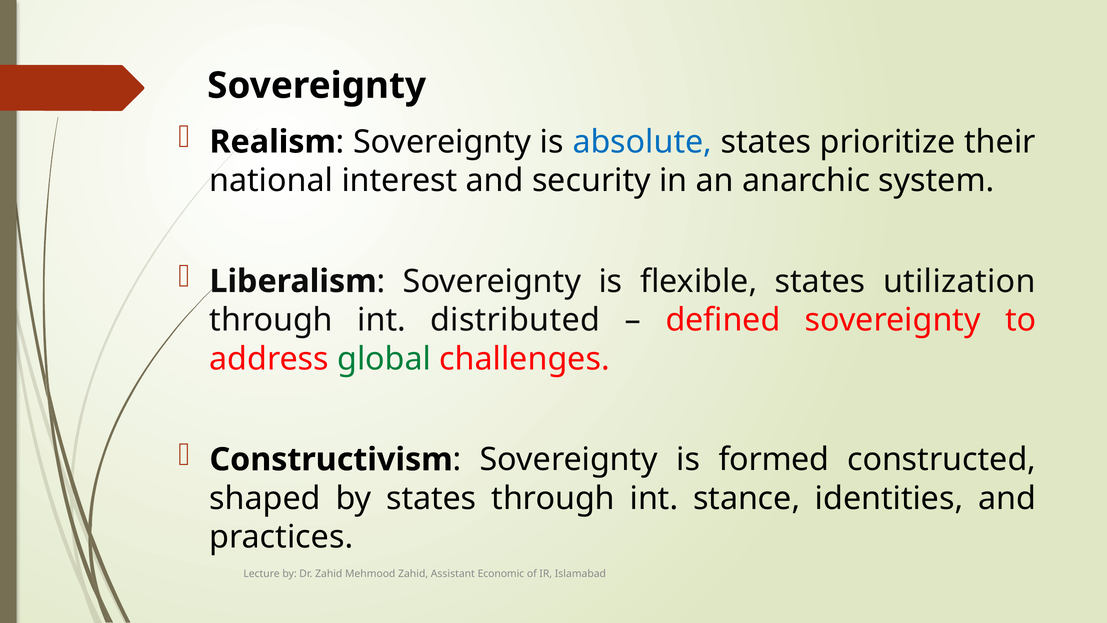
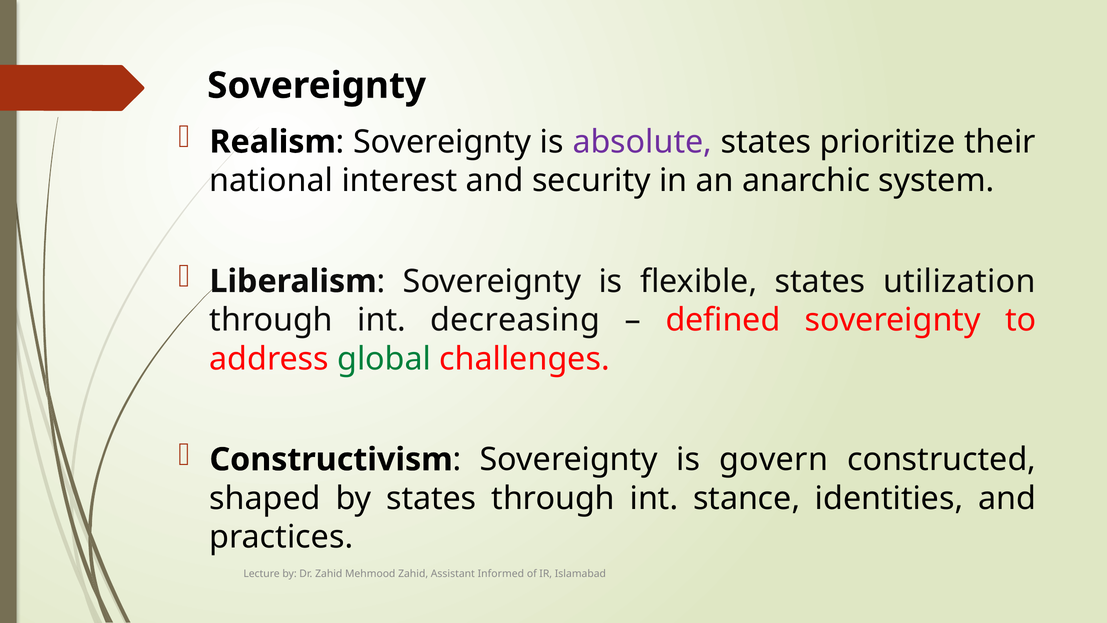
absolute colour: blue -> purple
distributed: distributed -> decreasing
formed: formed -> govern
Economic: Economic -> Informed
